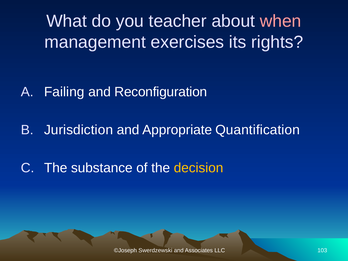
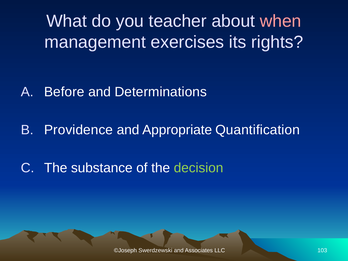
Failing: Failing -> Before
Reconfiguration: Reconfiguration -> Determinations
Jurisdiction: Jurisdiction -> Providence
decision colour: yellow -> light green
